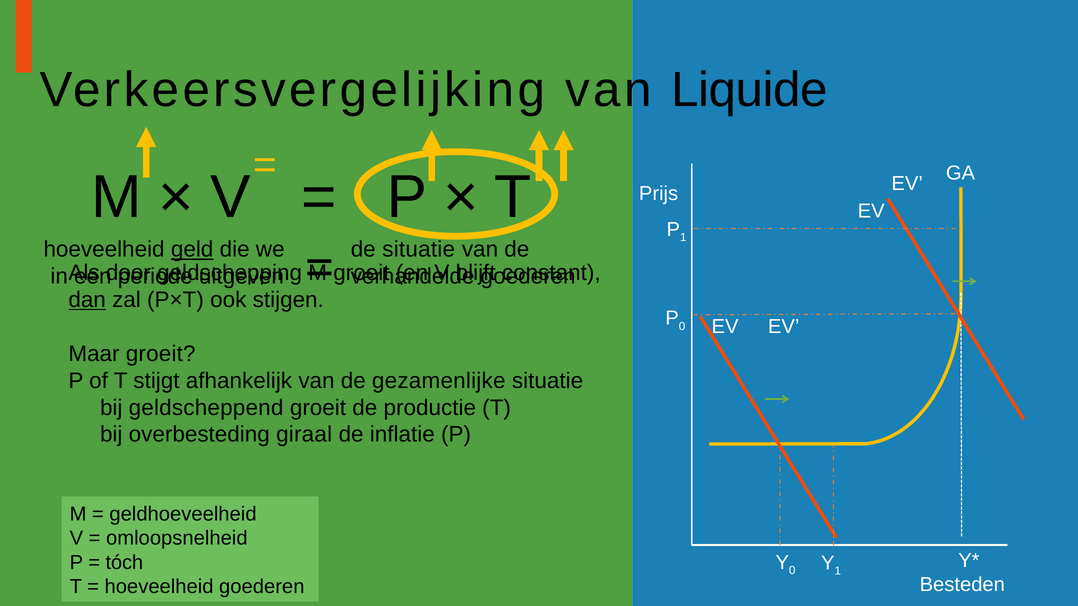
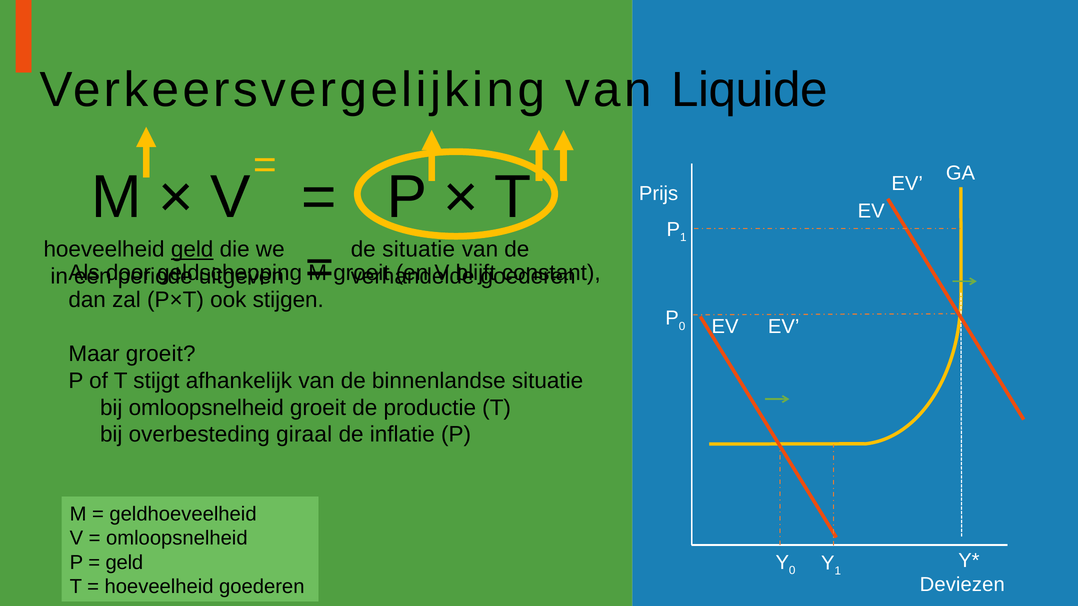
dan underline: present -> none
gezamenlijke: gezamenlijke -> binnenlandse
bij geldscheppend: geldscheppend -> omloopsnelheid
tóch at (124, 563): tóch -> geld
Besteden: Besteden -> Deviezen
